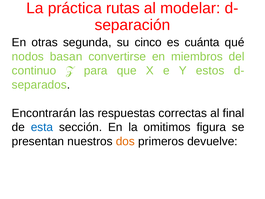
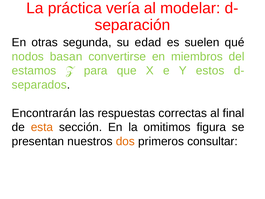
rutas: rutas -> vería
cinco: cinco -> edad
cuánta: cuánta -> suelen
continuo: continuo -> estamos
esta colour: blue -> orange
devuelve: devuelve -> consultar
